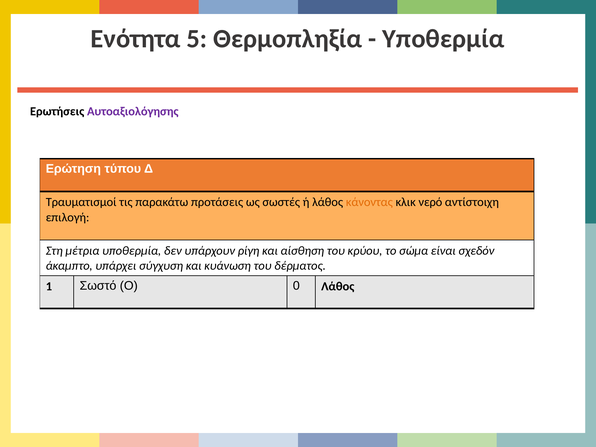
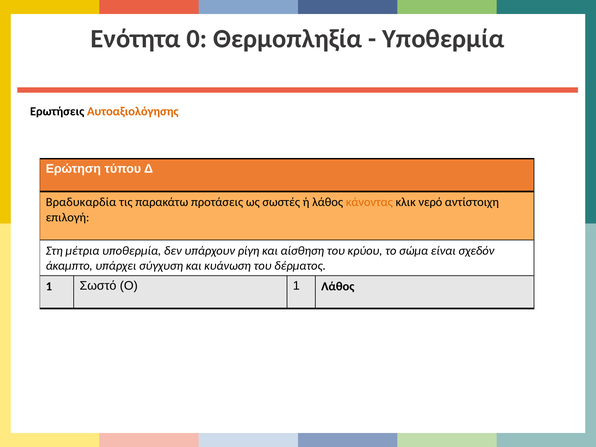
5: 5 -> 0
Αυτοαξιολόγησης colour: purple -> orange
Τραυματισμοί: Τραυματισμοί -> Βραδυκαρδία
Ο 0: 0 -> 1
